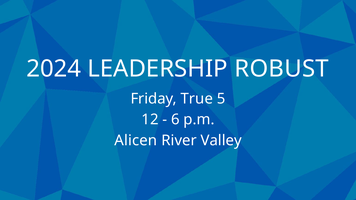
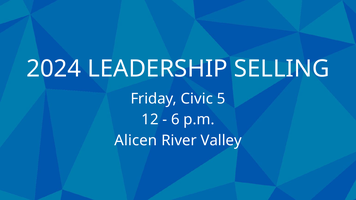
ROBUST: ROBUST -> SELLING
True: True -> Civic
